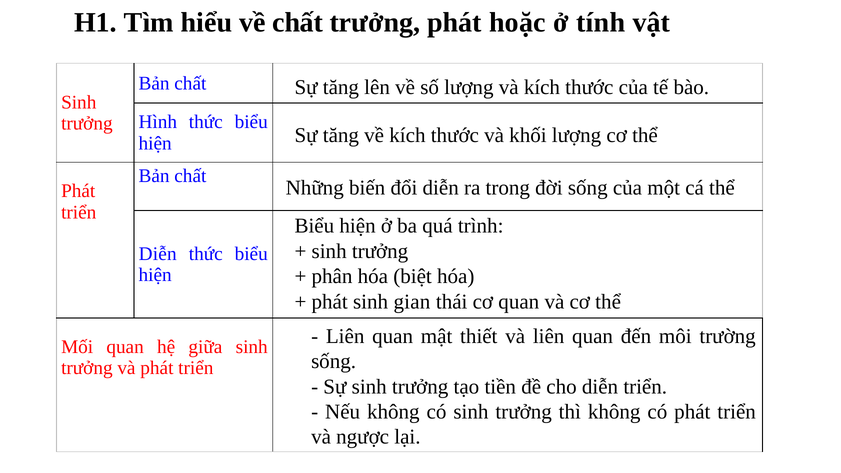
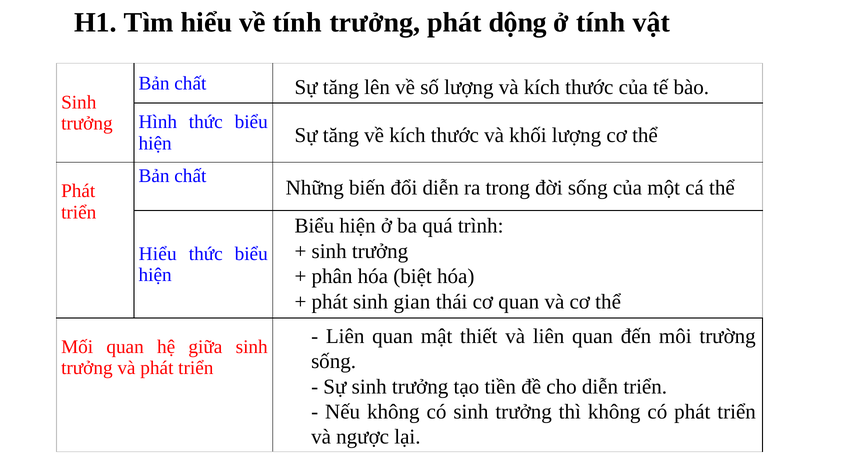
về chất: chất -> tính
hoặc: hoặc -> dộng
Diễn at (158, 254): Diễn -> Hiểu
